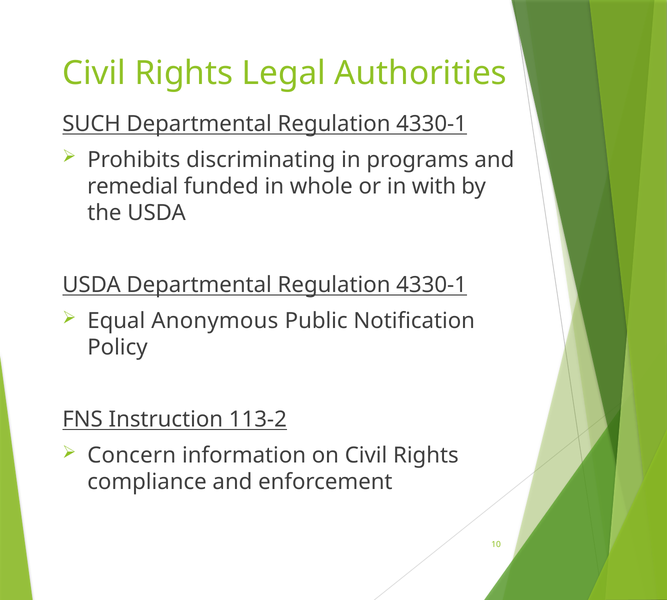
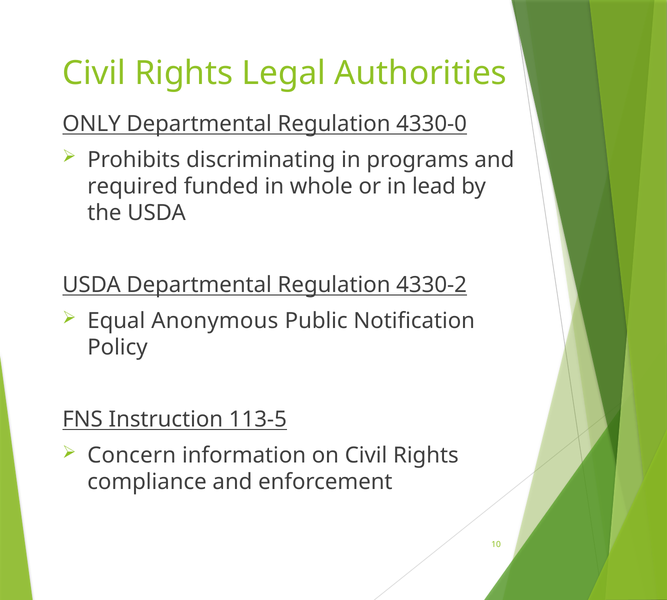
SUCH: SUCH -> ONLY
4330-1 at (432, 124): 4330-1 -> 4330-0
remedial: remedial -> required
with: with -> lead
USDA Departmental Regulation 4330-1: 4330-1 -> 4330-2
113-2: 113-2 -> 113-5
